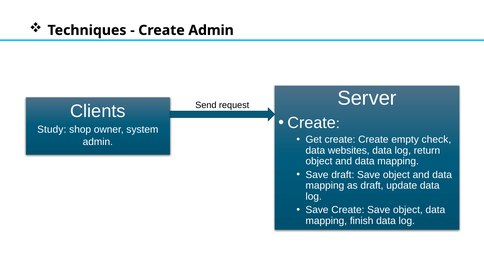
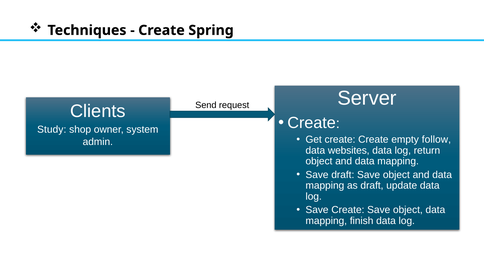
Create Admin: Admin -> Spring
check: check -> follow
